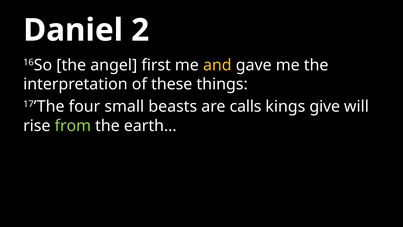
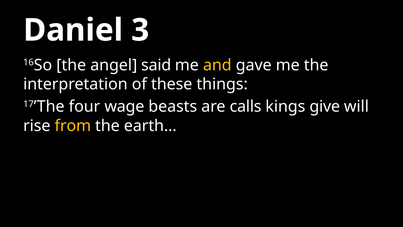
2: 2 -> 3
first: first -> said
small: small -> wage
from colour: light green -> yellow
